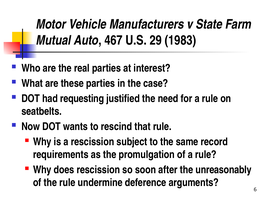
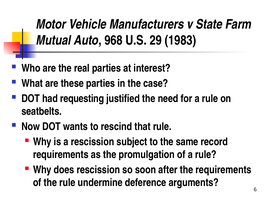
467: 467 -> 968
the unreasonably: unreasonably -> requirements
